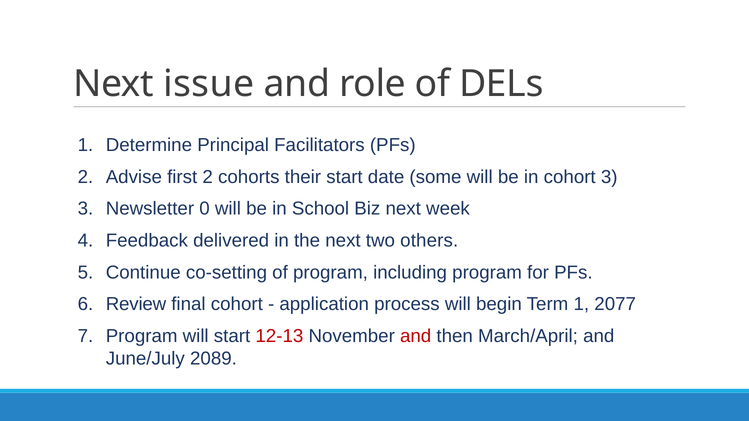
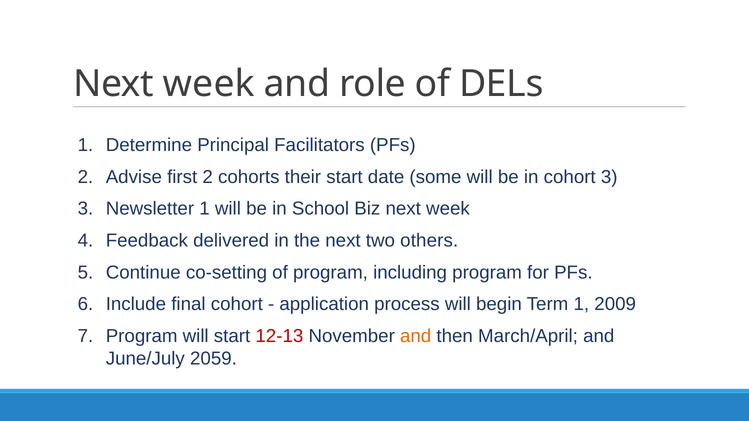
issue at (209, 84): issue -> week
Newsletter 0: 0 -> 1
Review: Review -> Include
2077: 2077 -> 2009
and at (416, 336) colour: red -> orange
2089: 2089 -> 2059
